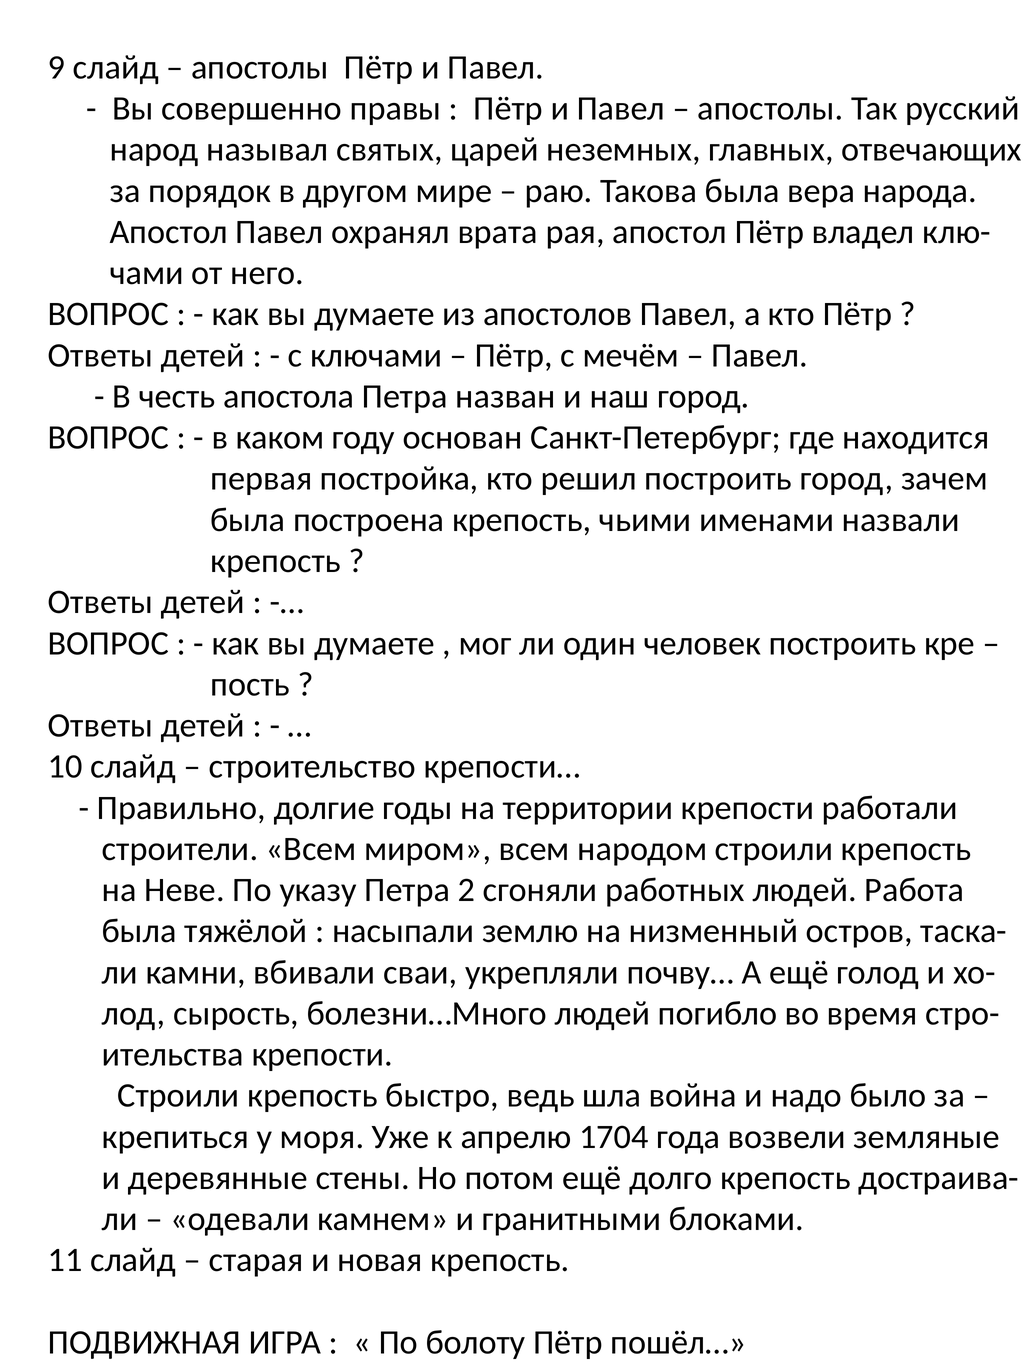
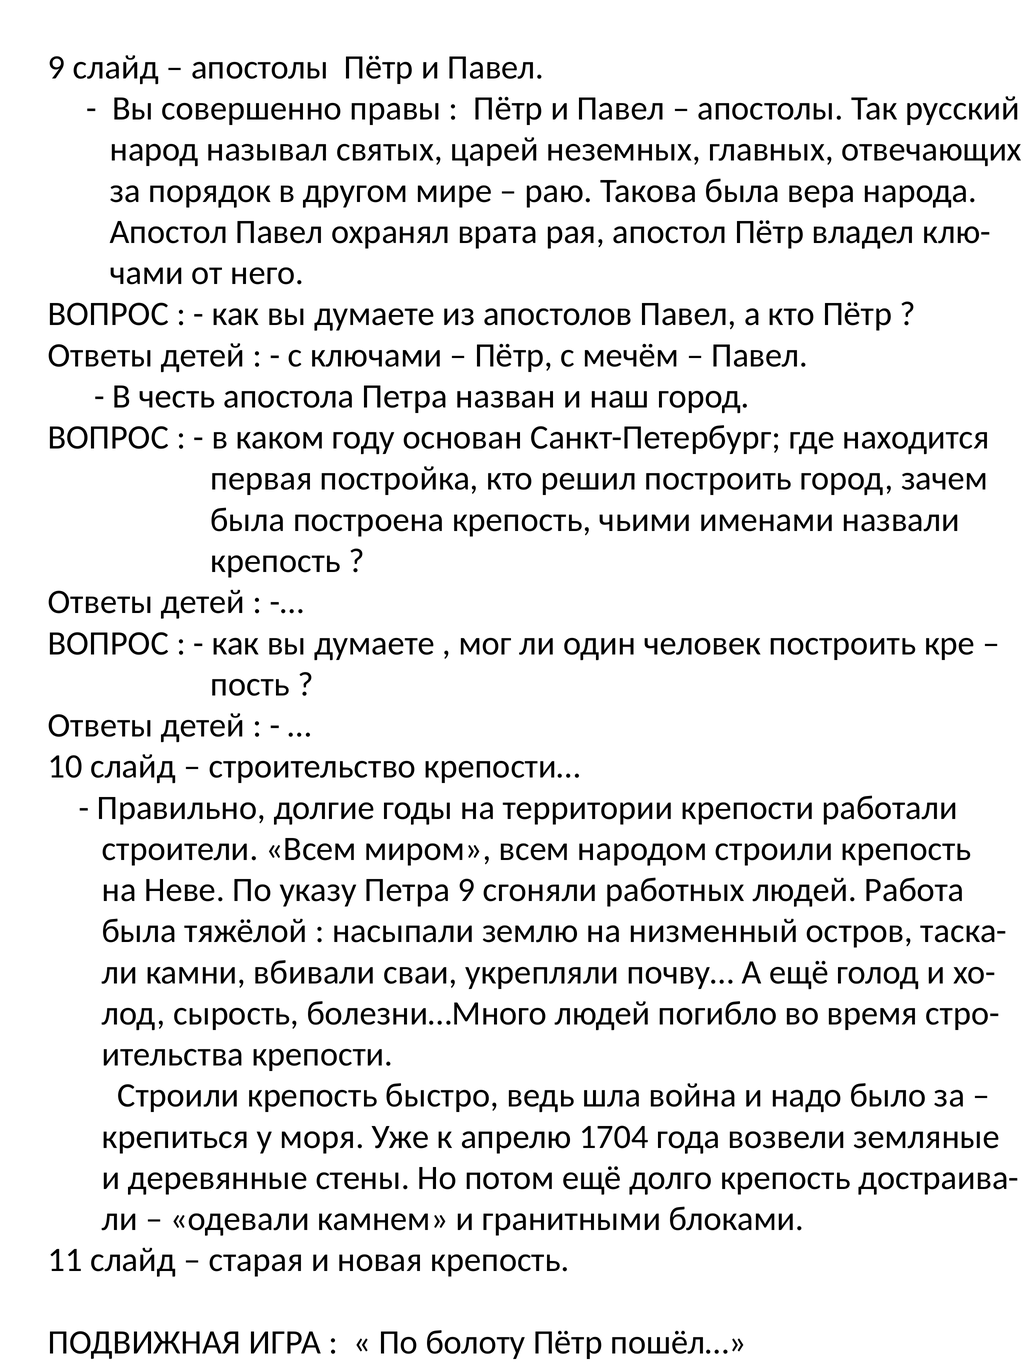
Петра 2: 2 -> 9
